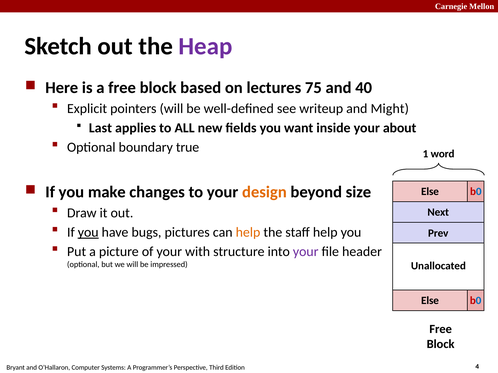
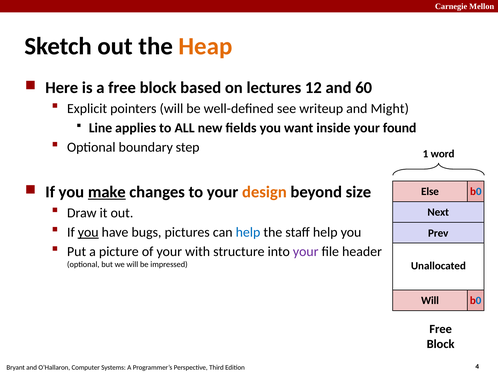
Heap colour: purple -> orange
75: 75 -> 12
40: 40 -> 60
Last: Last -> Line
about: about -> found
true: true -> step
make underline: none -> present
help at (248, 233) colour: orange -> blue
Else at (430, 301): Else -> Will
